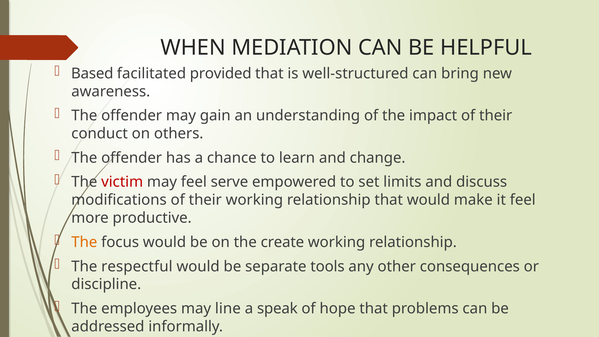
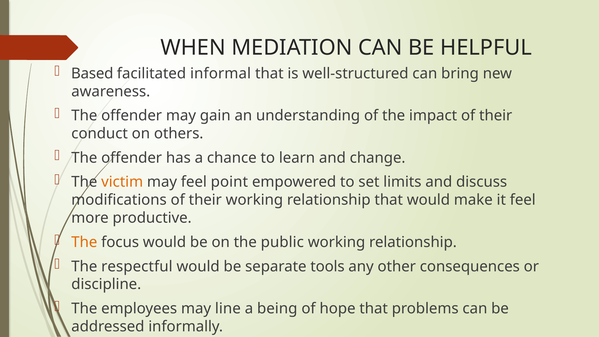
provided: provided -> informal
victim colour: red -> orange
serve: serve -> point
create: create -> public
speak: speak -> being
